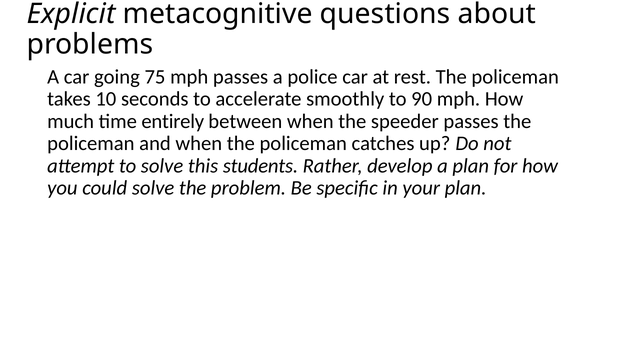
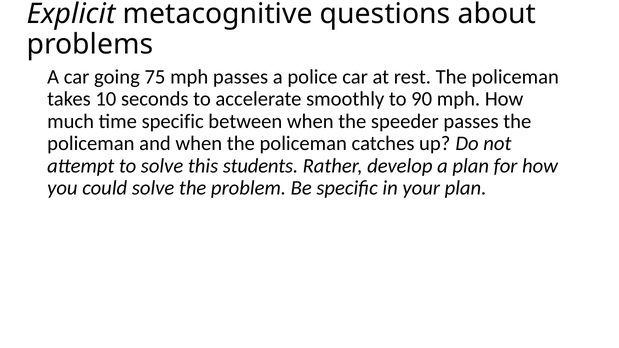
time entirely: entirely -> specific
